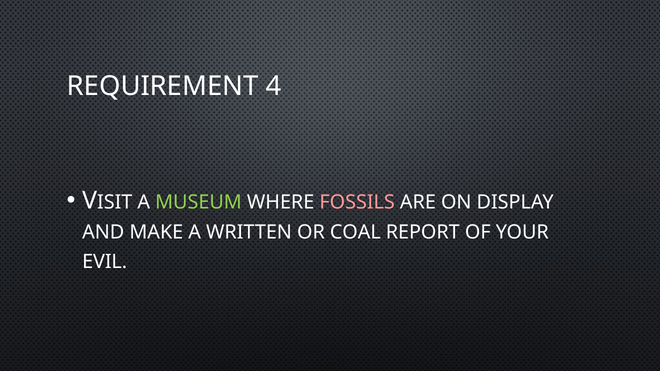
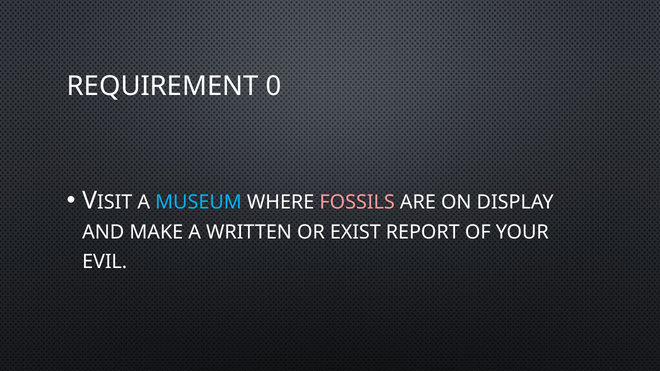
4: 4 -> 0
MUSEUM colour: light green -> light blue
COAL: COAL -> EXIST
